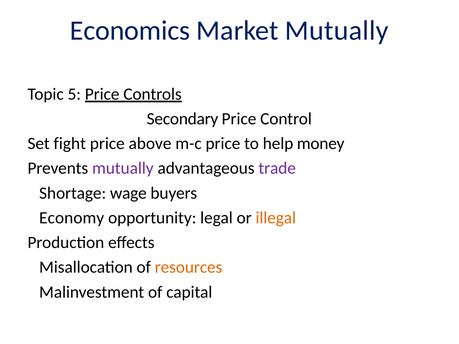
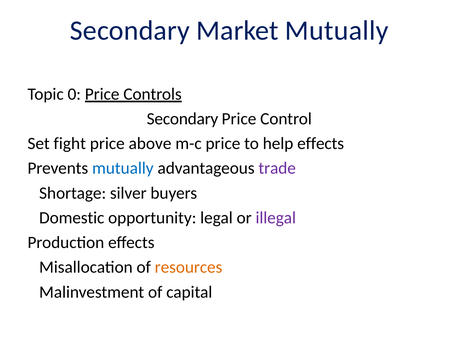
Economics at (130, 31): Economics -> Secondary
5: 5 -> 0
help money: money -> effects
mutually at (123, 168) colour: purple -> blue
wage: wage -> silver
Economy: Economy -> Domestic
illegal colour: orange -> purple
